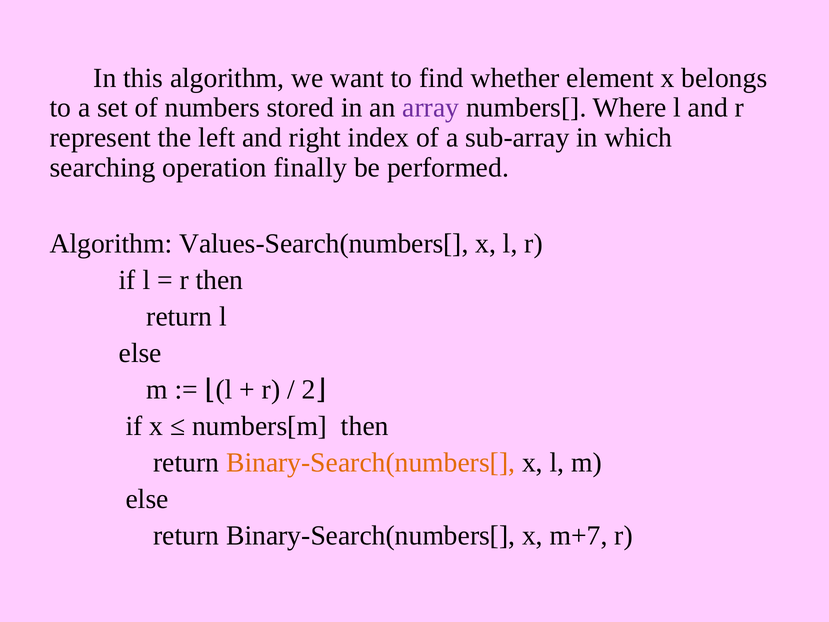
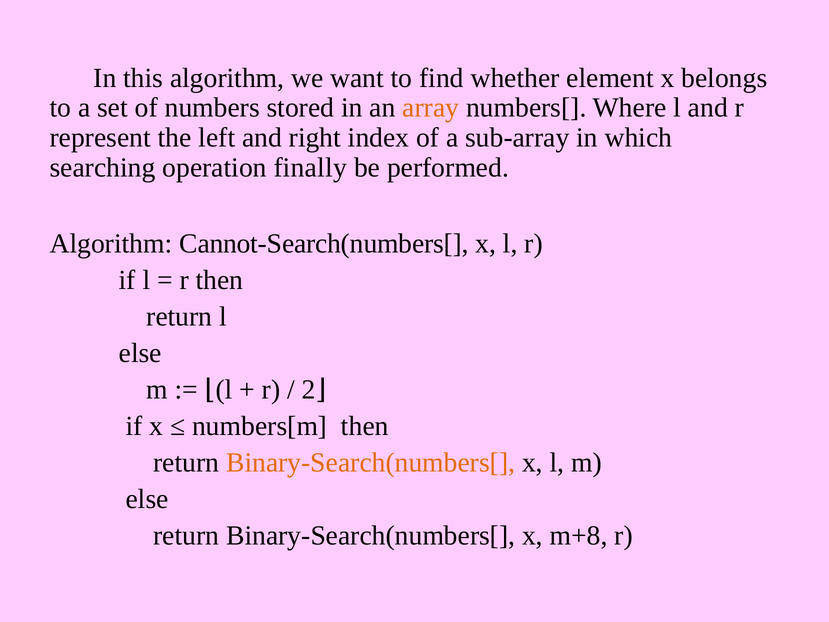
array colour: purple -> orange
Values-Search(numbers[: Values-Search(numbers[ -> Cannot-Search(numbers[
m+7: m+7 -> m+8
